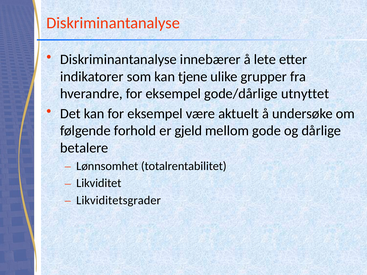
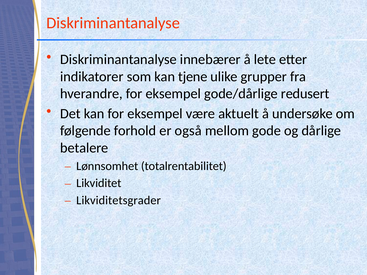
utnyttet: utnyttet -> redusert
gjeld: gjeld -> også
